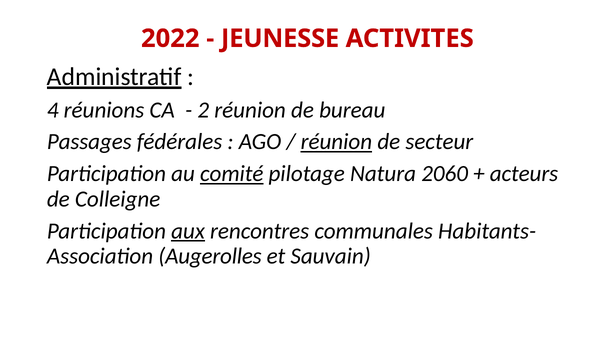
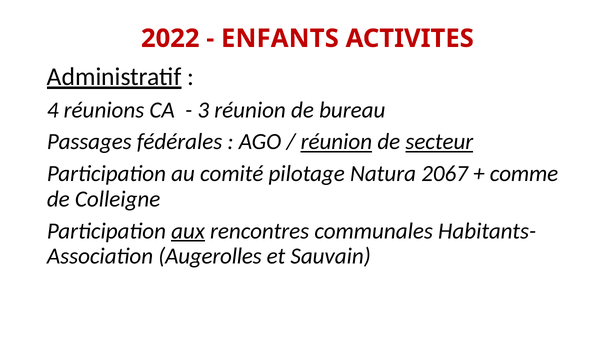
JEUNESSE: JEUNESSE -> ENFANTS
2: 2 -> 3
secteur underline: none -> present
comité underline: present -> none
2060: 2060 -> 2067
acteurs: acteurs -> comme
